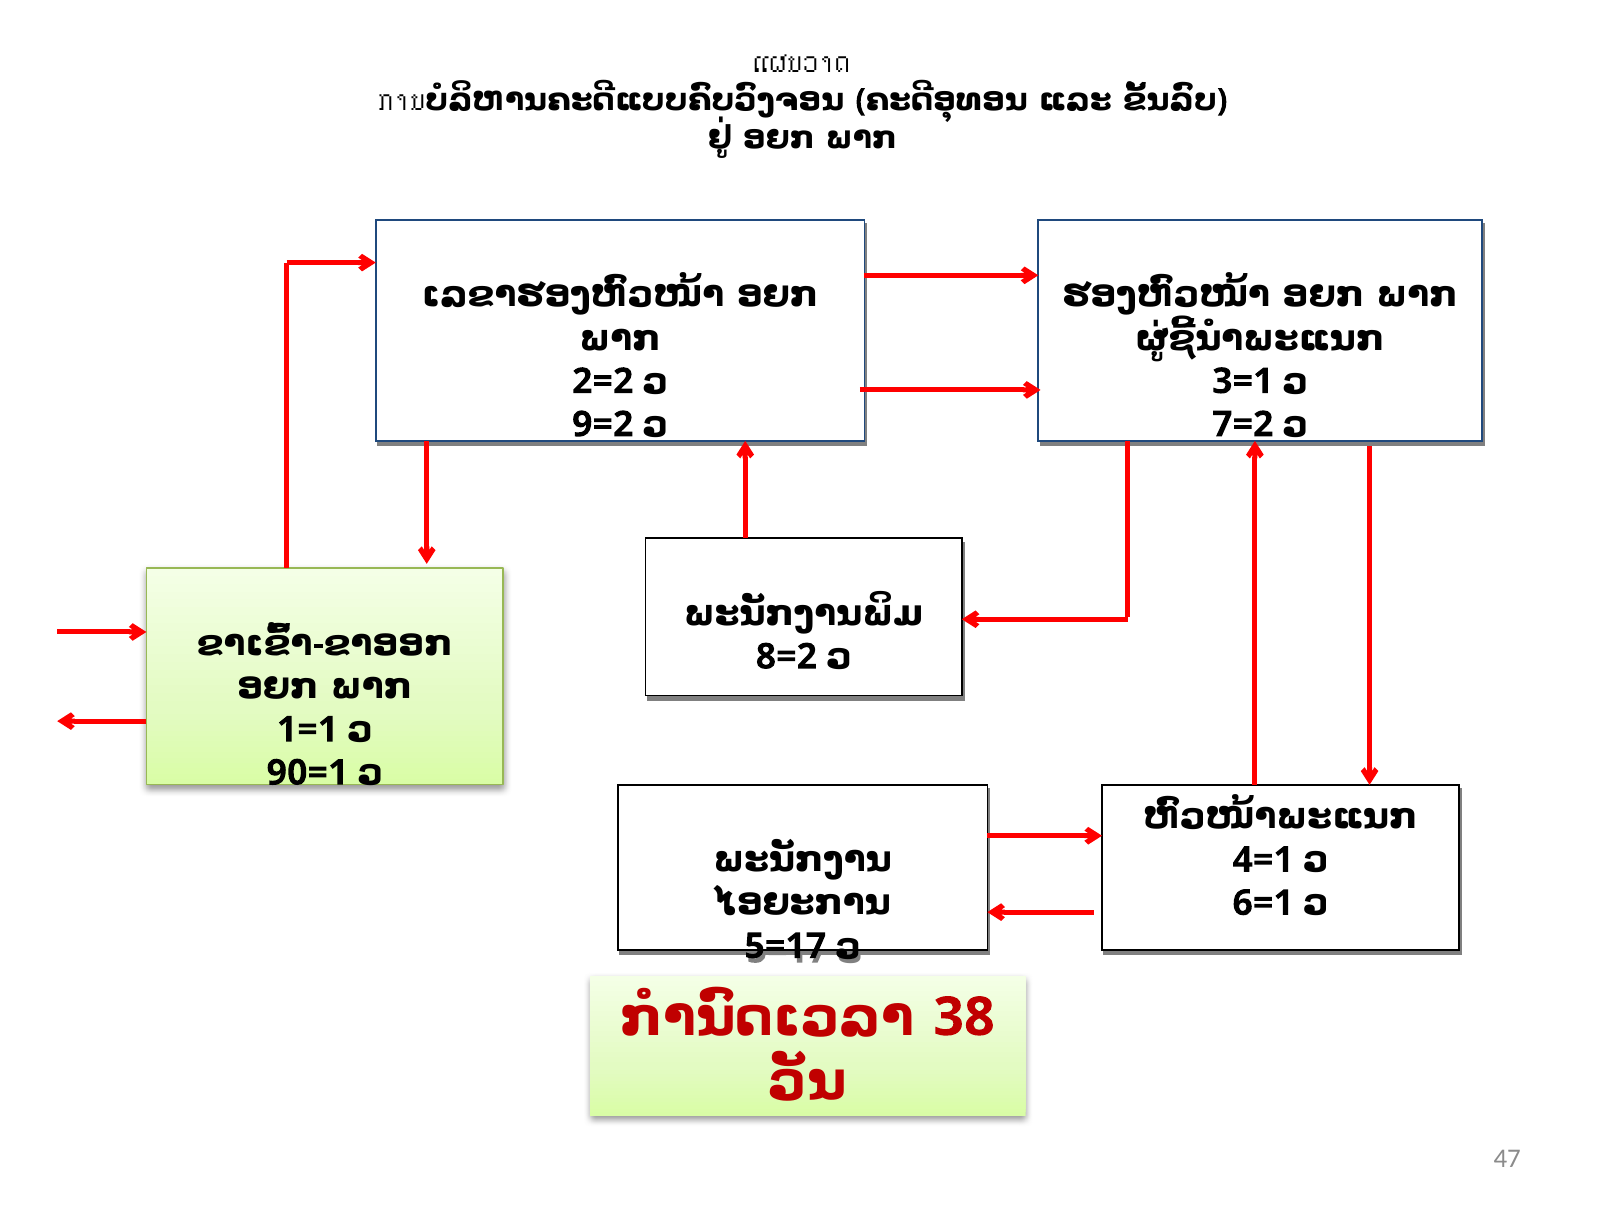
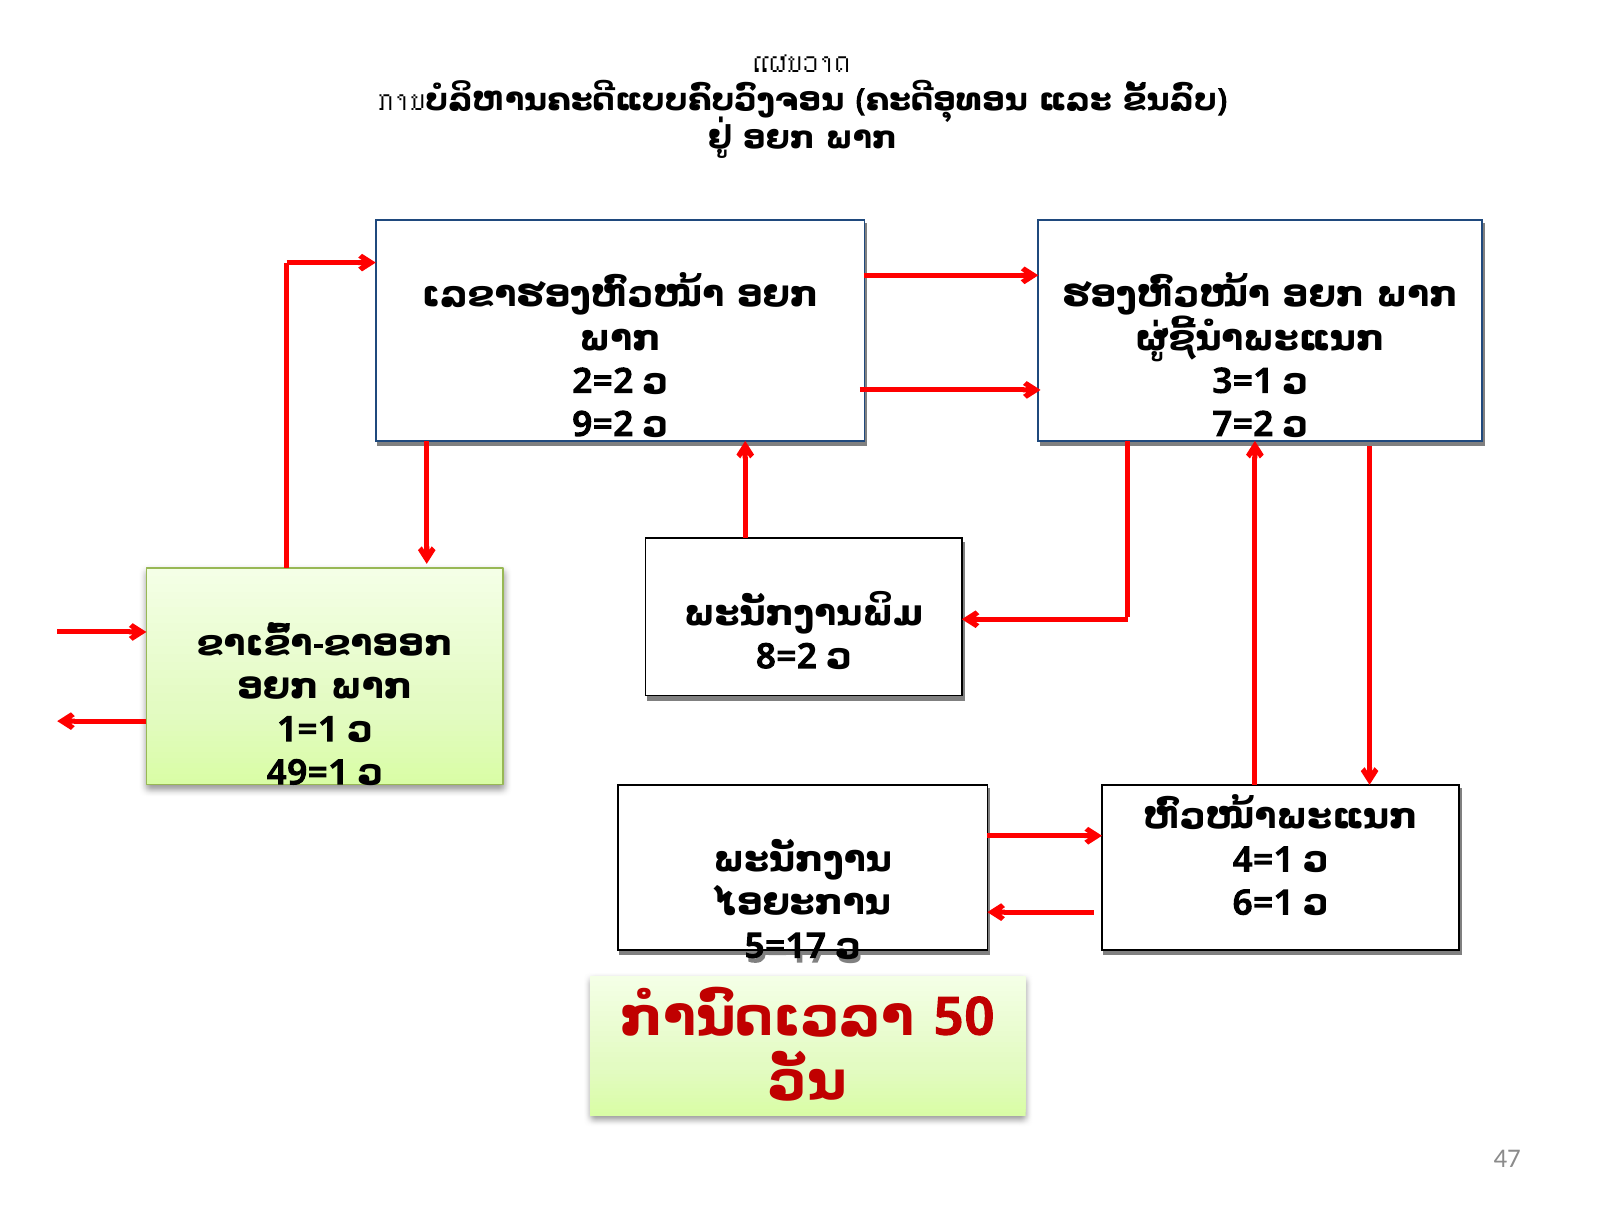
90=1: 90=1 -> 49=1
38: 38 -> 50
